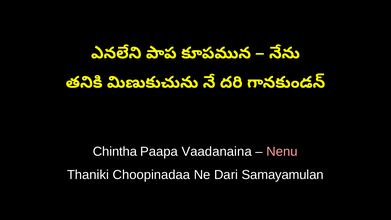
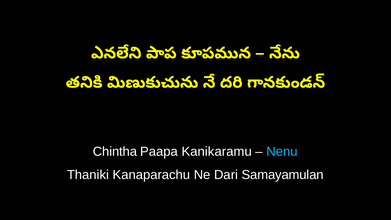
Vaadanaina: Vaadanaina -> Kanikaramu
Nenu colour: pink -> light blue
Choopinadaa: Choopinadaa -> Kanaparachu
